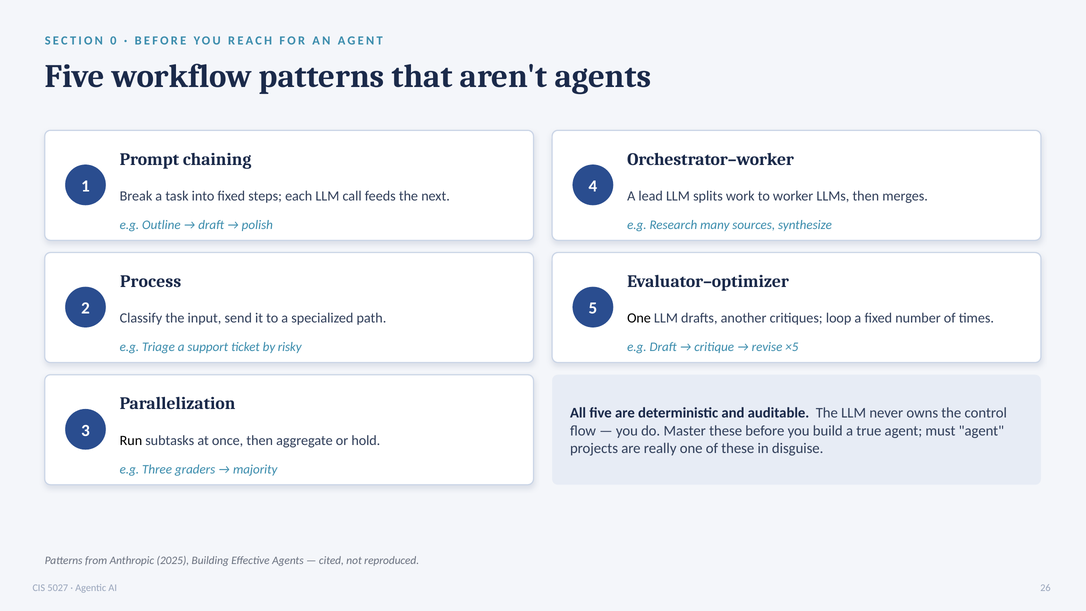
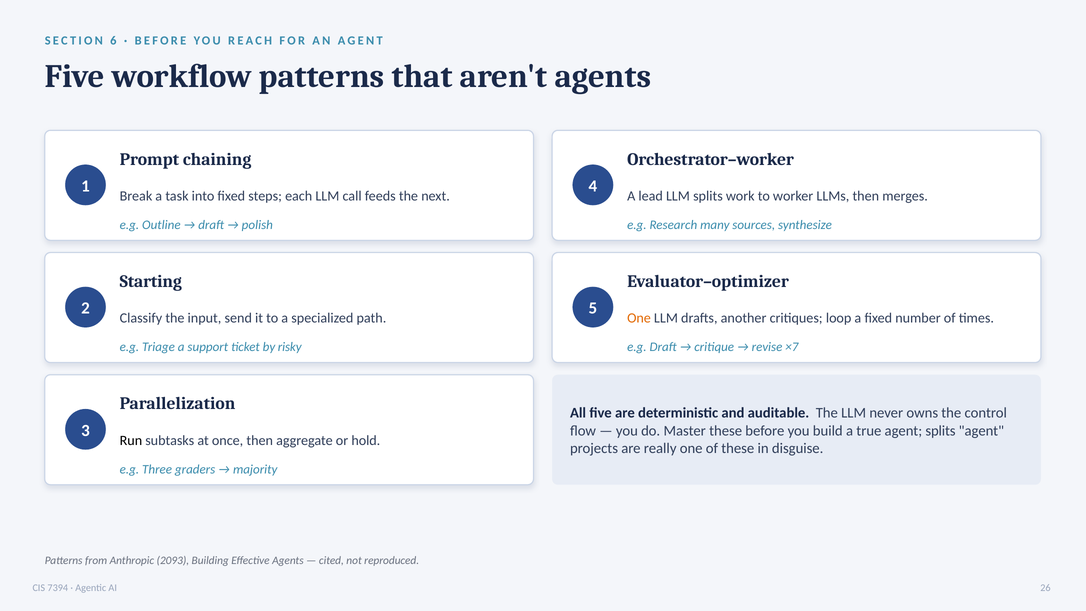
0: 0 -> 6
Process: Process -> Starting
One at (639, 318) colour: black -> orange
×5: ×5 -> ×7
agent must: must -> splits
2025: 2025 -> 2093
5027: 5027 -> 7394
